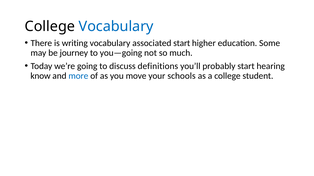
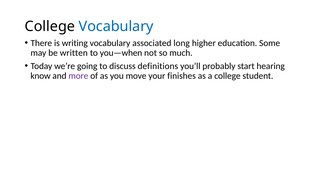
associated start: start -> long
journey: journey -> written
you—going: you—going -> you—when
more colour: blue -> purple
schools: schools -> finishes
